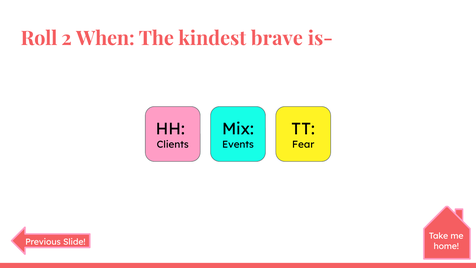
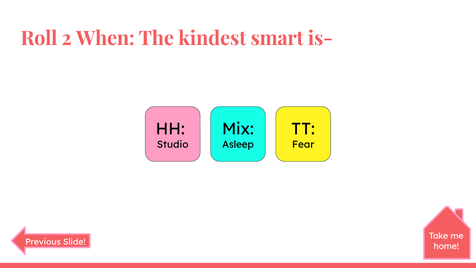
brave: brave -> smart
Clients: Clients -> Studio
Events: Events -> Asleep
